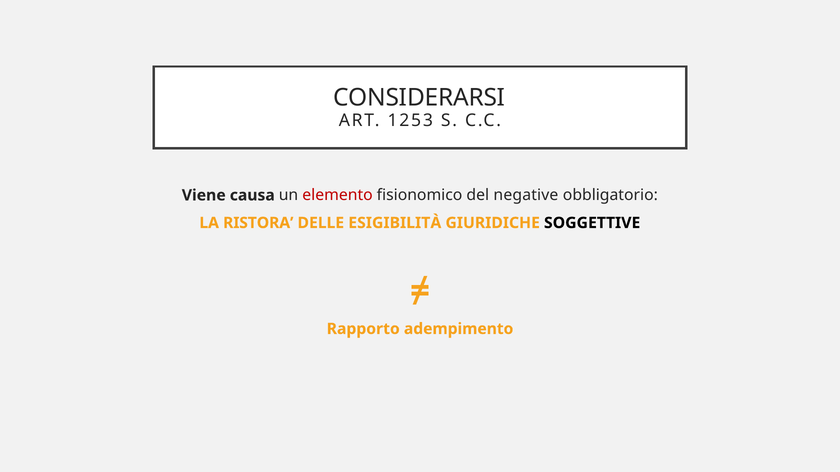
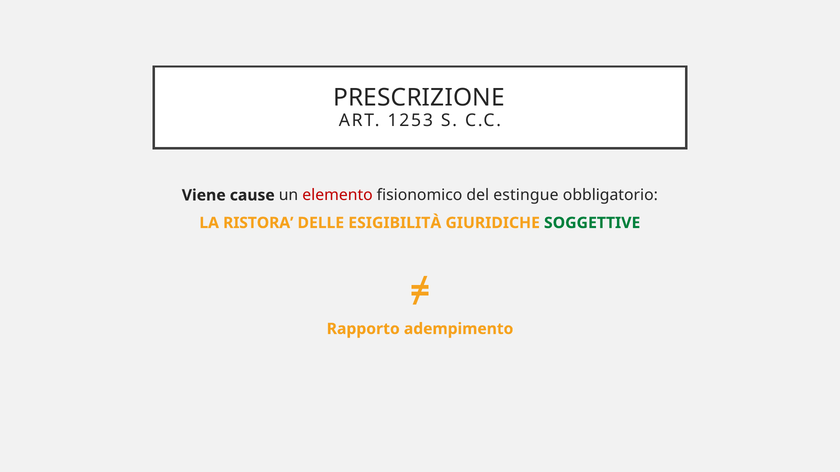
CONSIDERARSI: CONSIDERARSI -> PRESCRIZIONE
causa: causa -> cause
negative: negative -> estingue
SOGGETTIVE colour: black -> green
